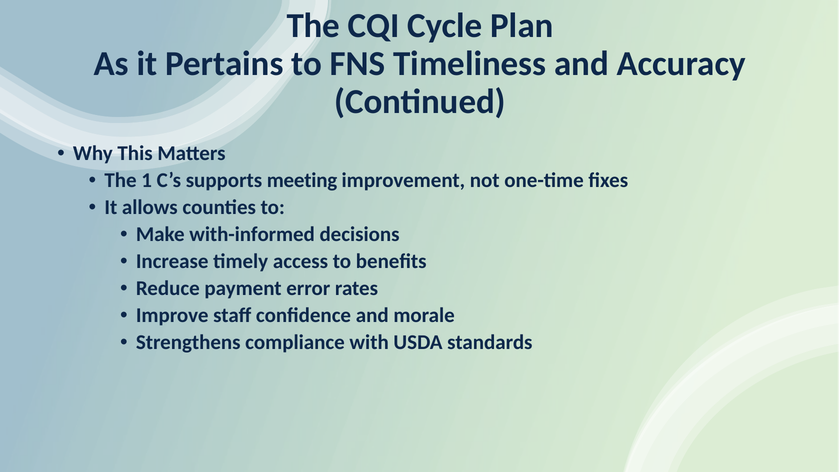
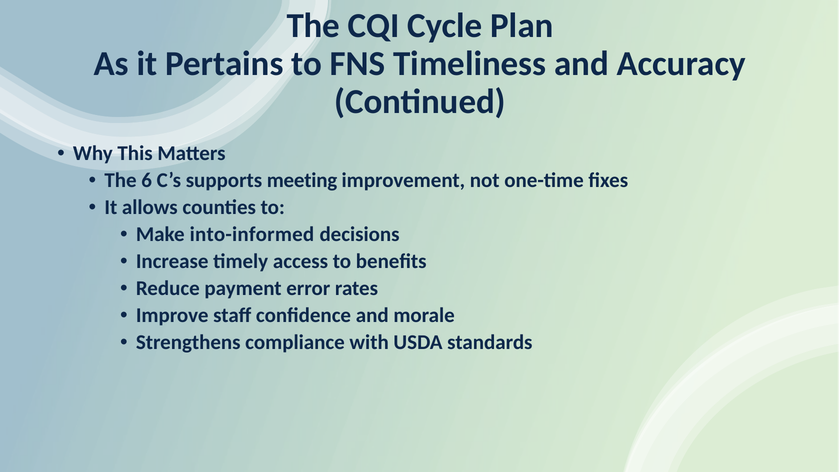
1: 1 -> 6
with-informed: with-informed -> into-informed
